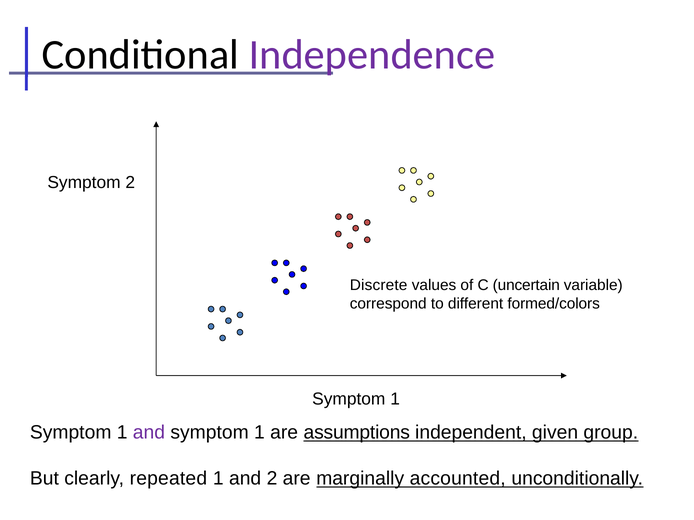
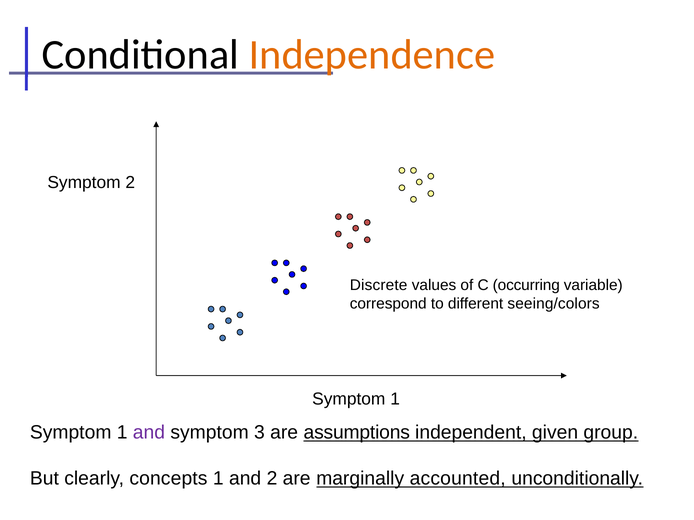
Independence colour: purple -> orange
uncertain: uncertain -> occurring
formed/colors: formed/colors -> seeing/colors
1 at (259, 433): 1 -> 3
repeated: repeated -> concepts
